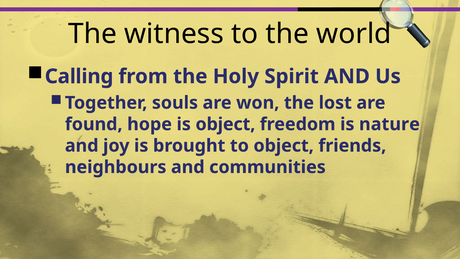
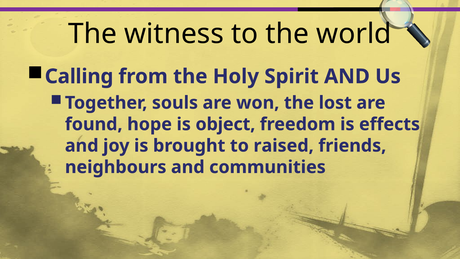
nature: nature -> effects
to object: object -> raised
